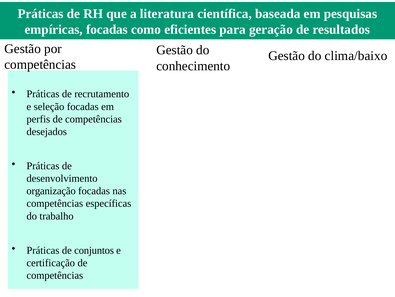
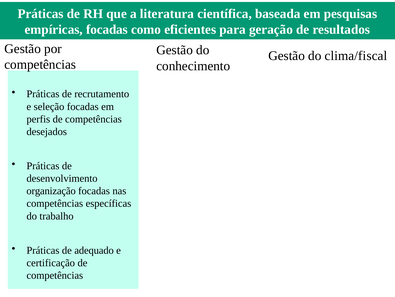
clima/baixo: clima/baixo -> clima/fiscal
conjuntos: conjuntos -> adequado
